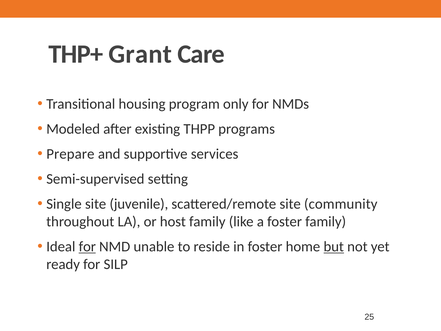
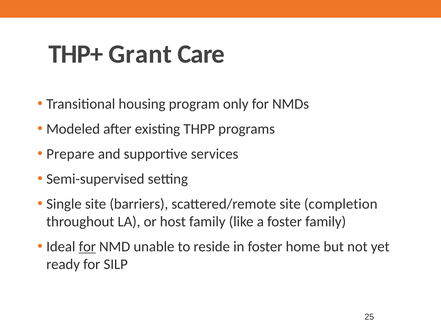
juvenile: juvenile -> barriers
community: community -> completion
but underline: present -> none
